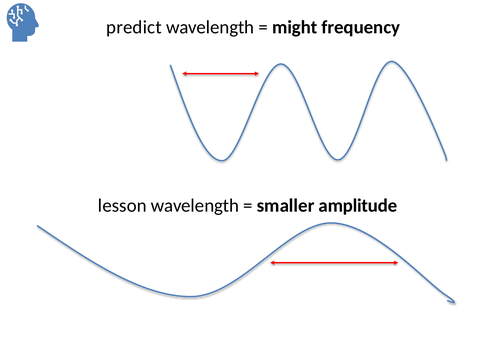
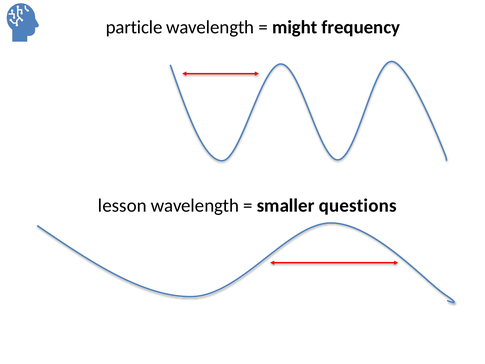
predict: predict -> particle
amplitude: amplitude -> questions
